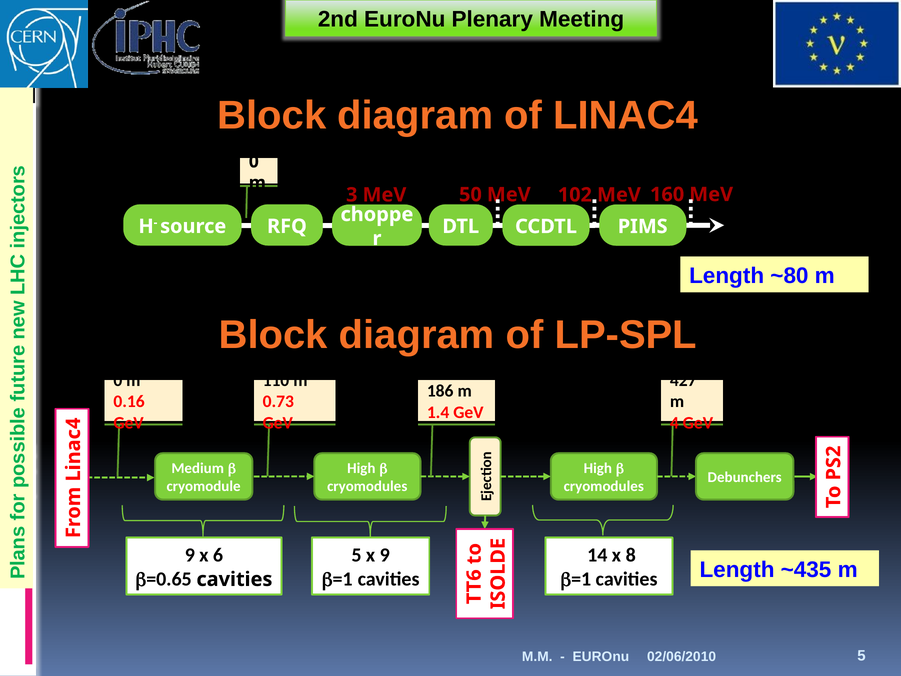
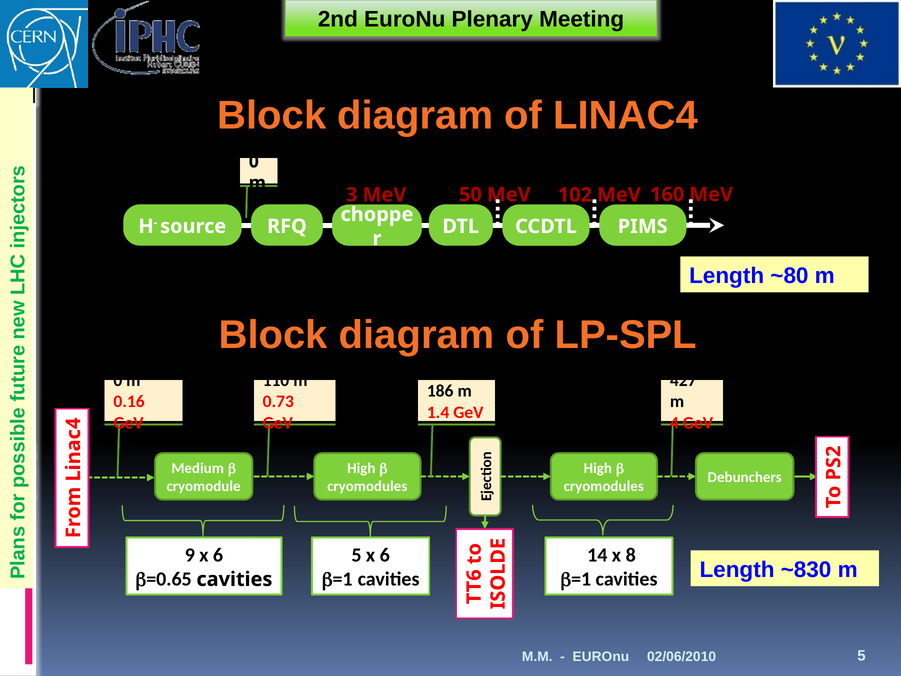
5 x 9: 9 -> 6
~435: ~435 -> ~830
